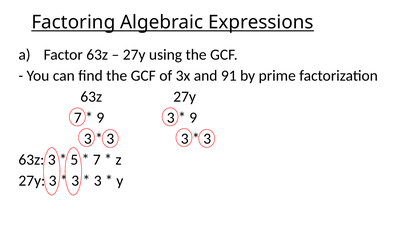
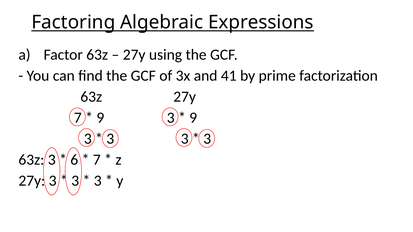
91: 91 -> 41
5: 5 -> 6
